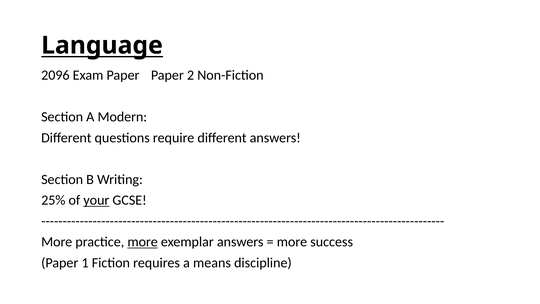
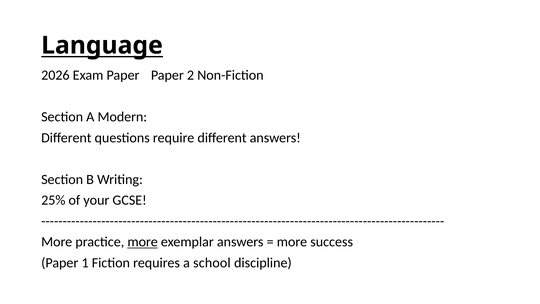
2096: 2096 -> 2026
your underline: present -> none
means: means -> school
